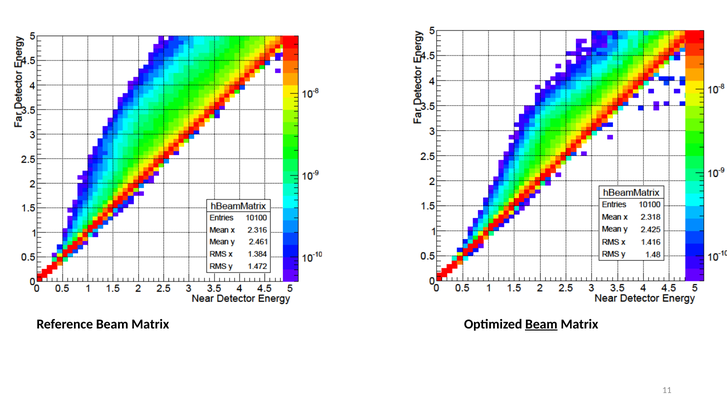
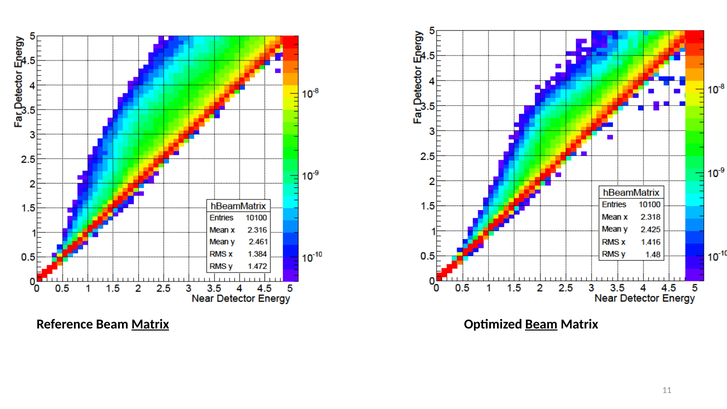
Matrix at (150, 324) underline: none -> present
